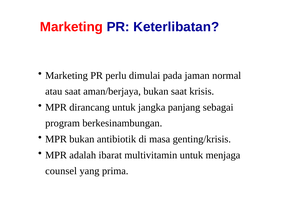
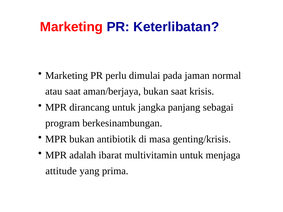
counsel: counsel -> attitude
